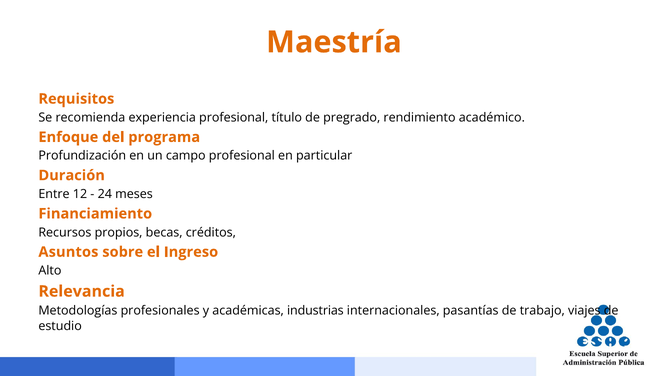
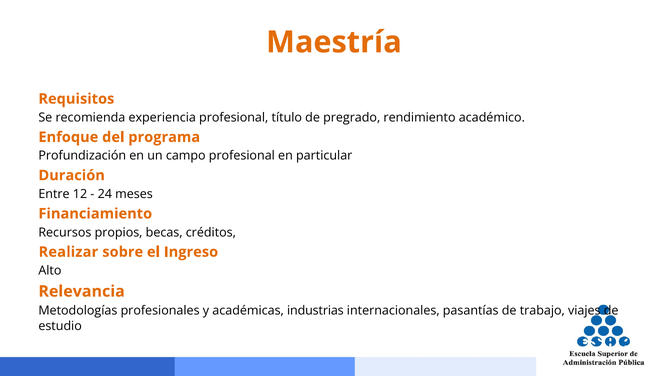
Asuntos: Asuntos -> Realizar
